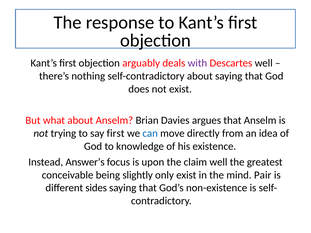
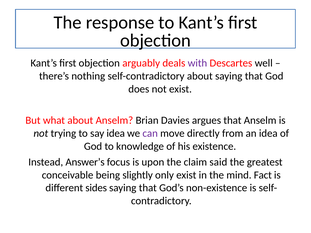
say first: first -> idea
can colour: blue -> purple
claim well: well -> said
Pair: Pair -> Fact
